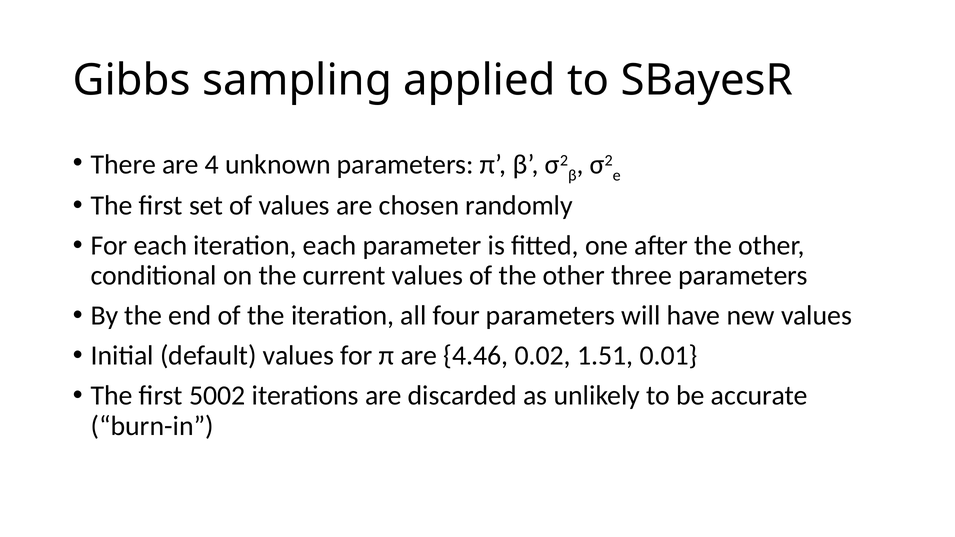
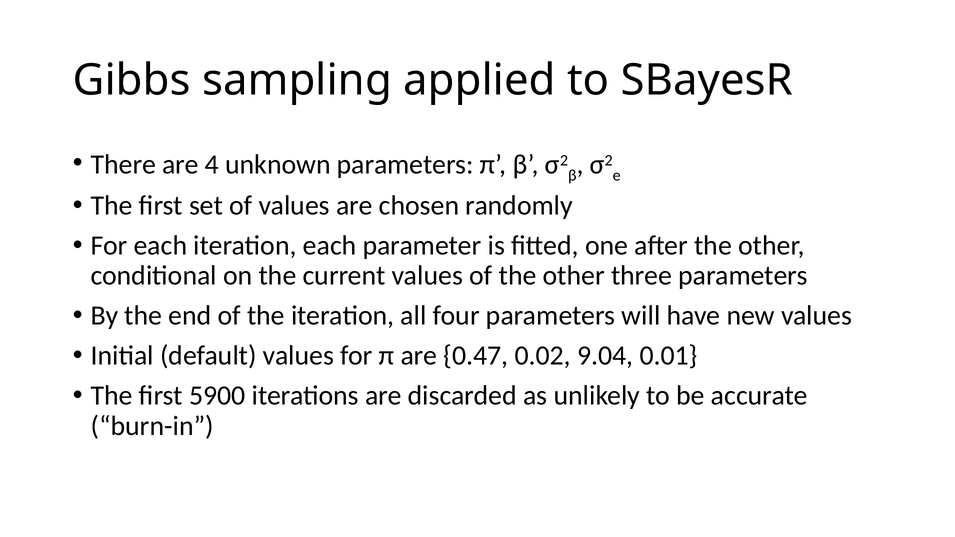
4.46: 4.46 -> 0.47
1.51: 1.51 -> 9.04
5002: 5002 -> 5900
